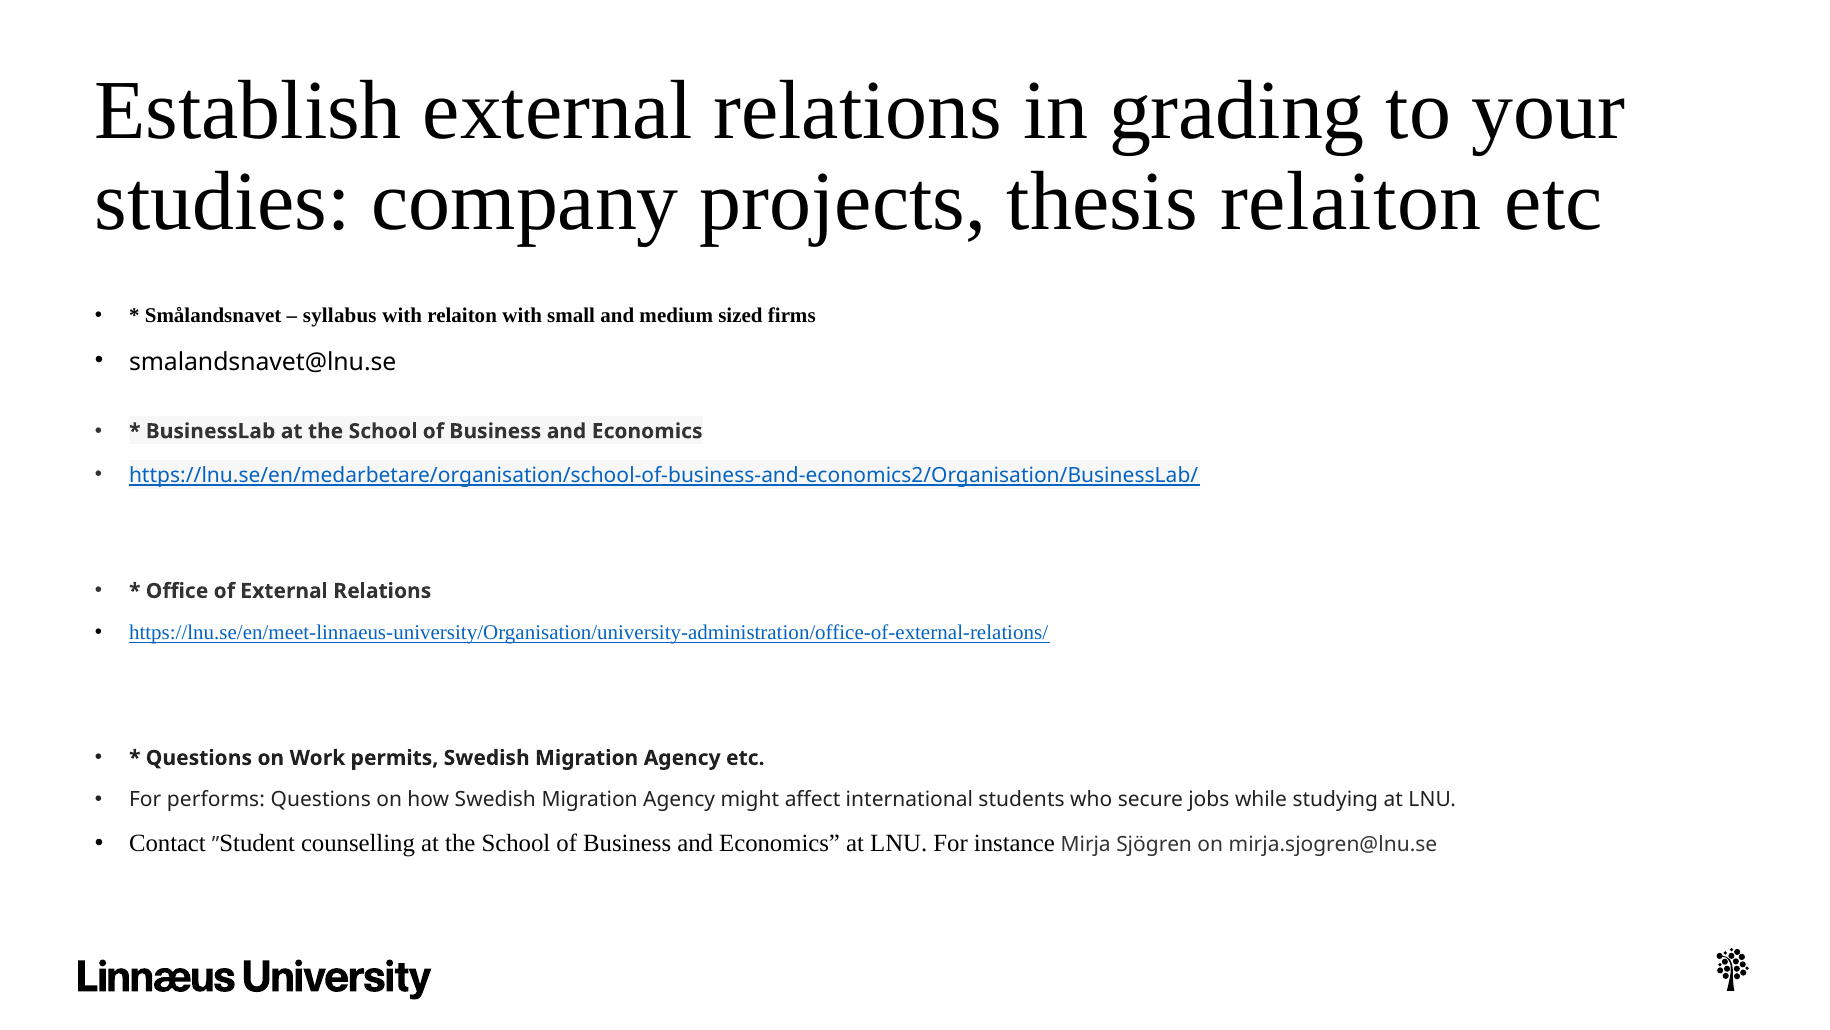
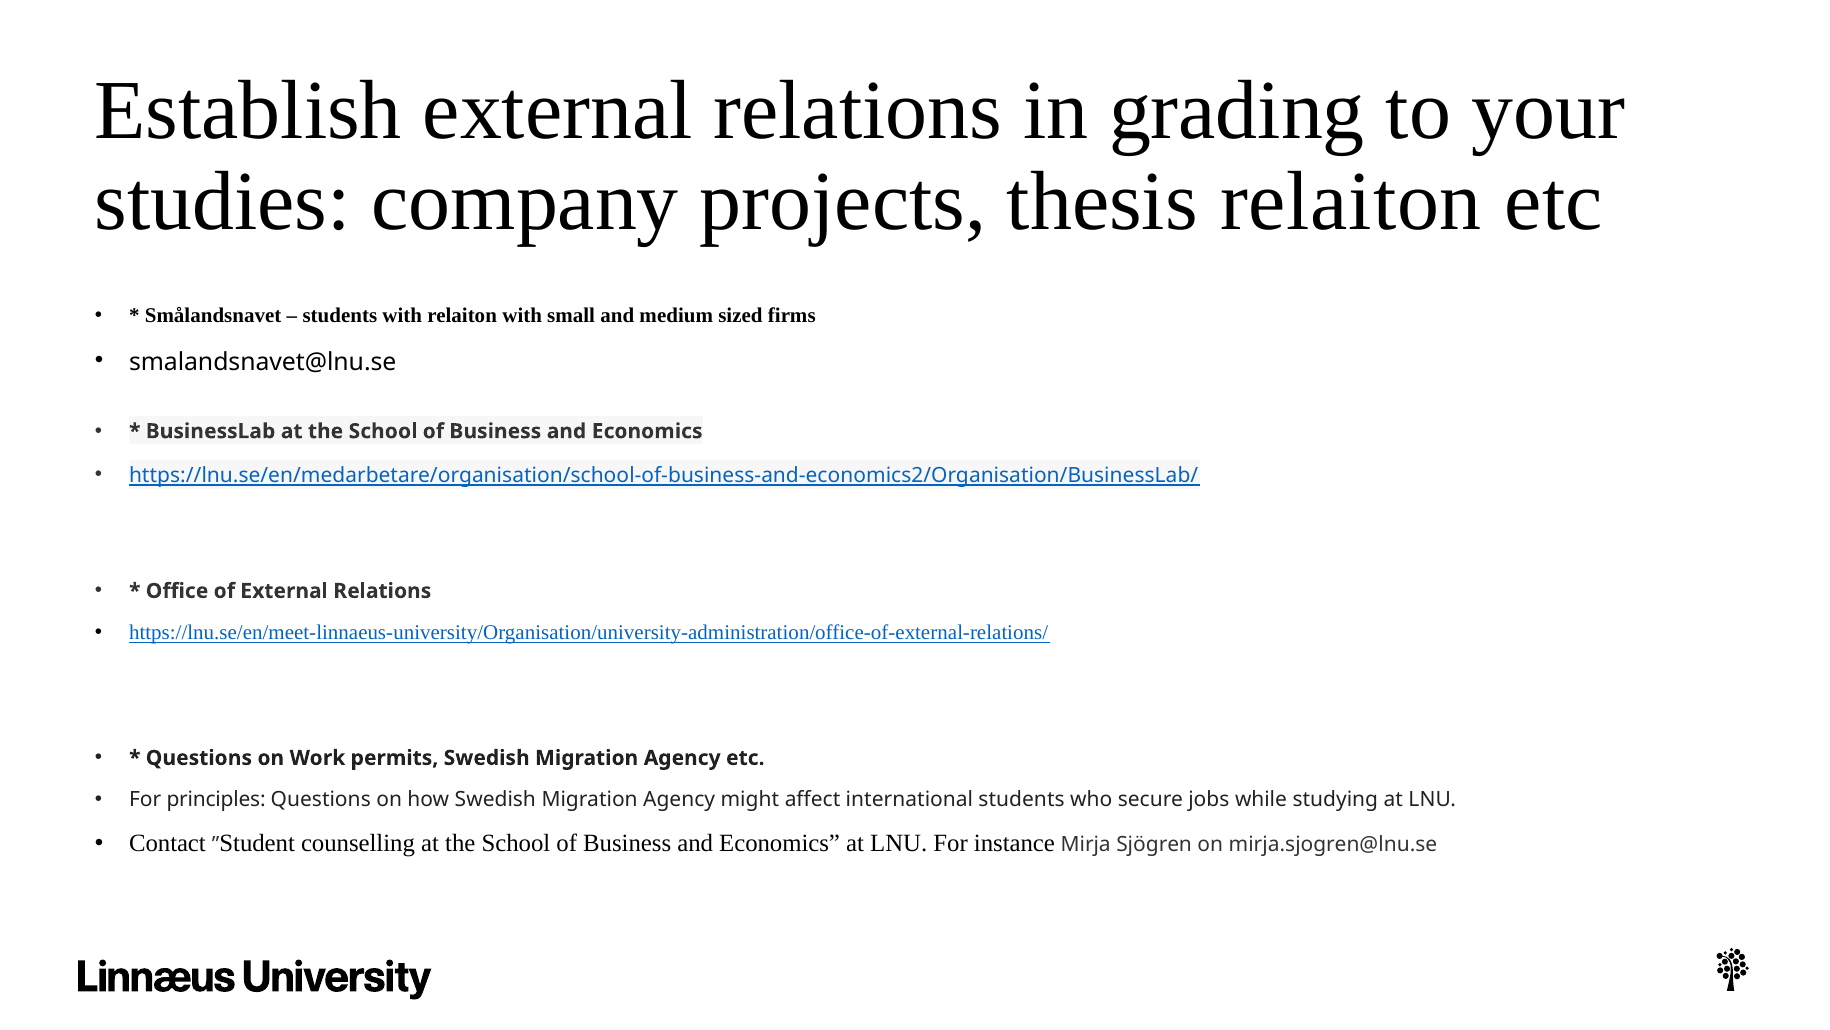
syllabus at (340, 315): syllabus -> students
performs: performs -> principles
